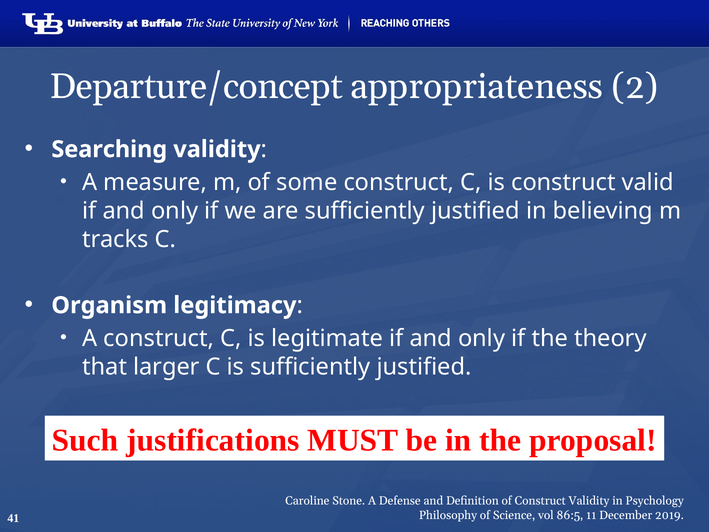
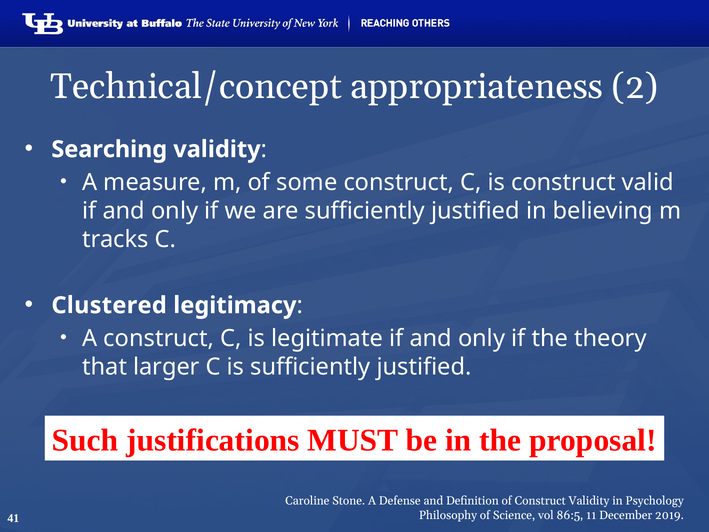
Departure/concept: Departure/concept -> Technical/concept
Organism: Organism -> Clustered
